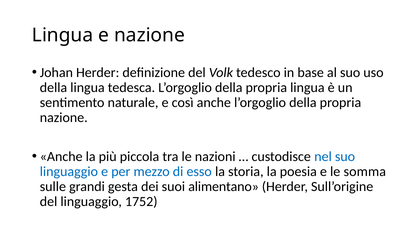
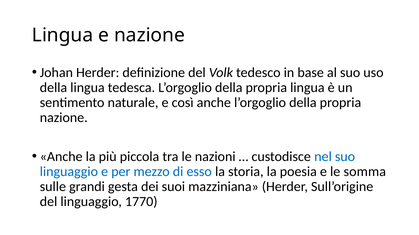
alimentano: alimentano -> mazziniana
1752: 1752 -> 1770
